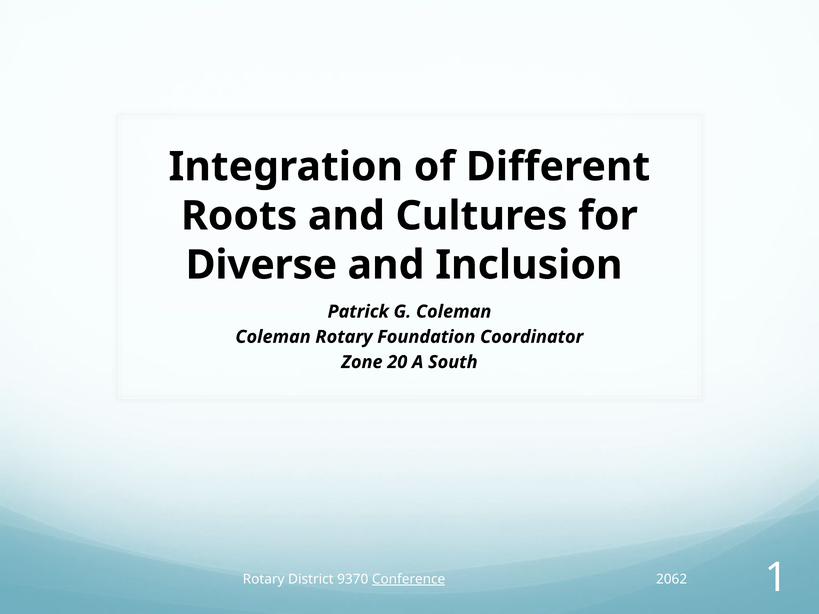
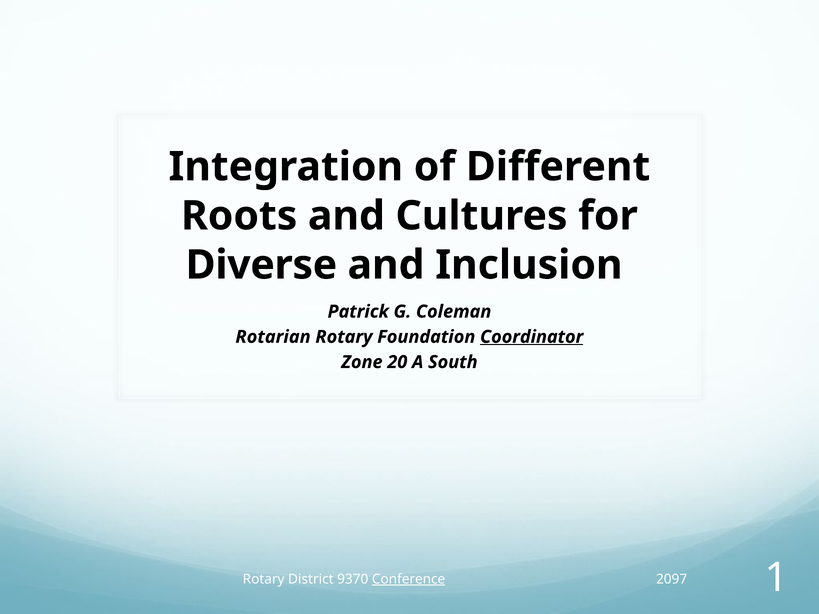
Coleman at (273, 337): Coleman -> Rotarian
Coordinator underline: none -> present
2062: 2062 -> 2097
